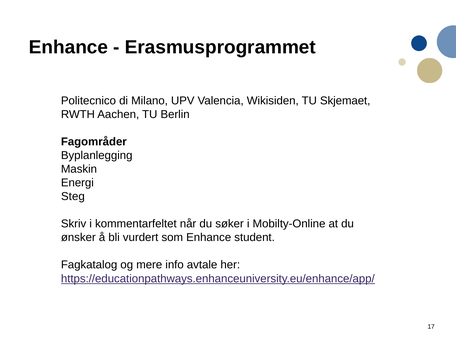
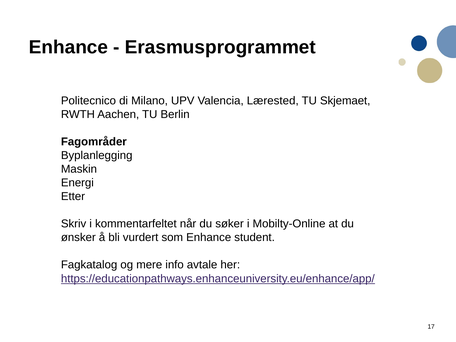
Wikisiden: Wikisiden -> Lærested
Steg: Steg -> Etter
